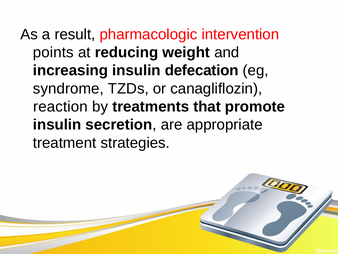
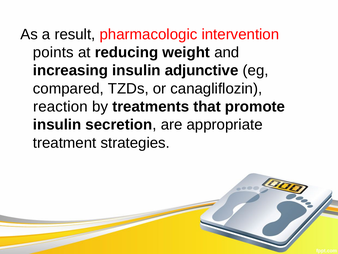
defecation: defecation -> adjunctive
syndrome: syndrome -> compared
